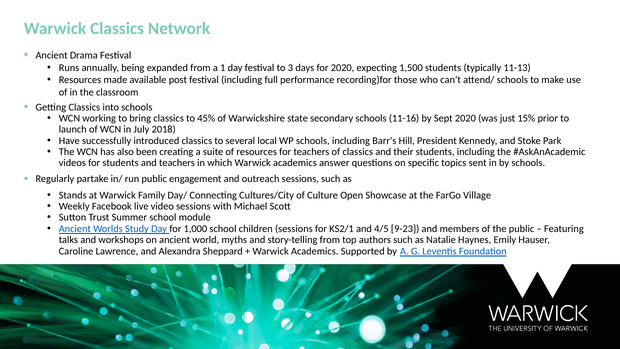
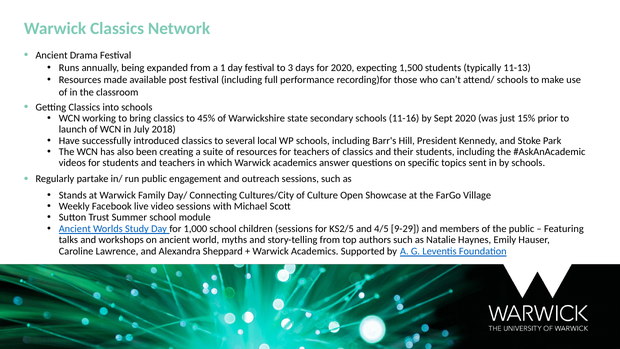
KS2/1: KS2/1 -> KS2/5
9-23: 9-23 -> 9-29
